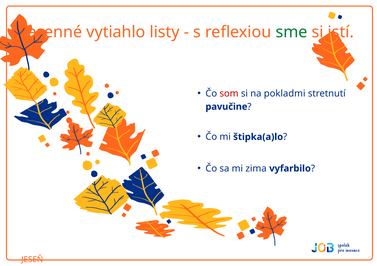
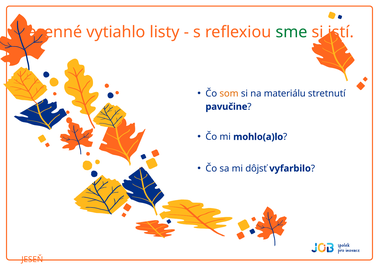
som colour: red -> orange
pokladmi: pokladmi -> materiálu
štipka(a)lo: štipka(a)lo -> mohlo(a)lo
zima: zima -> dôjsť
